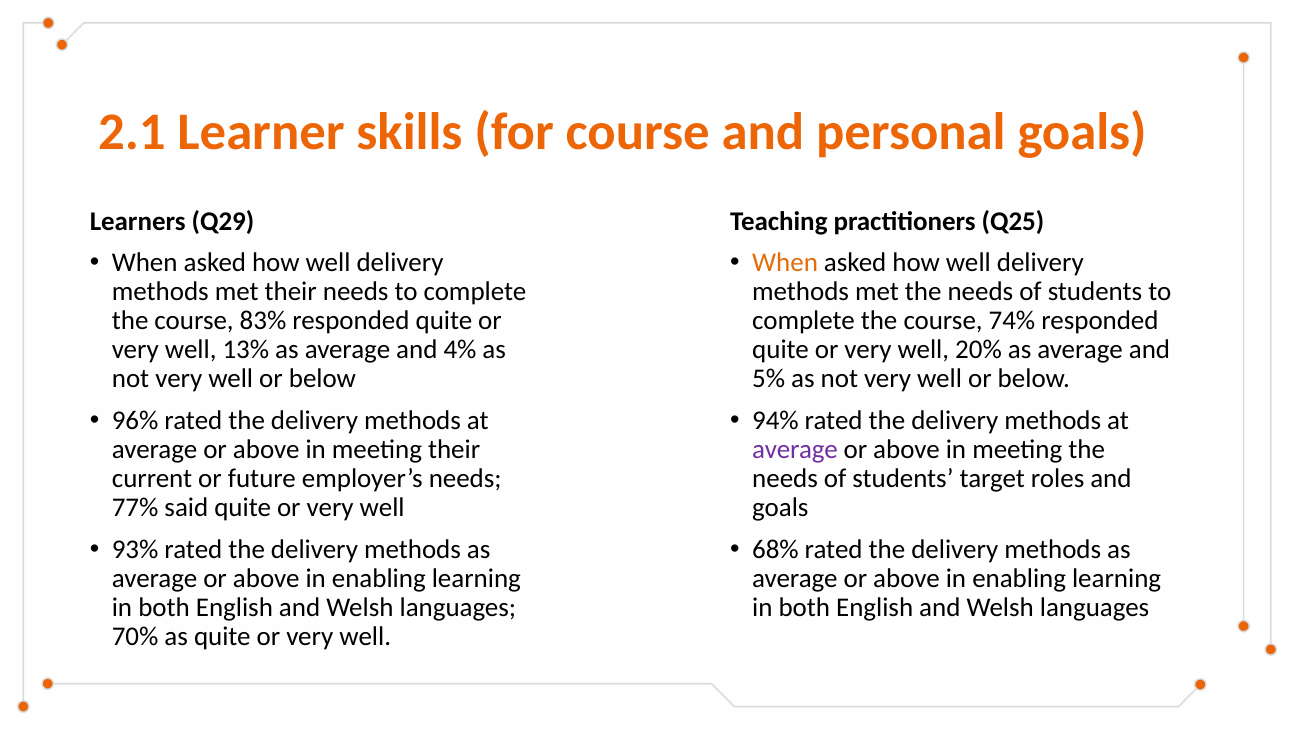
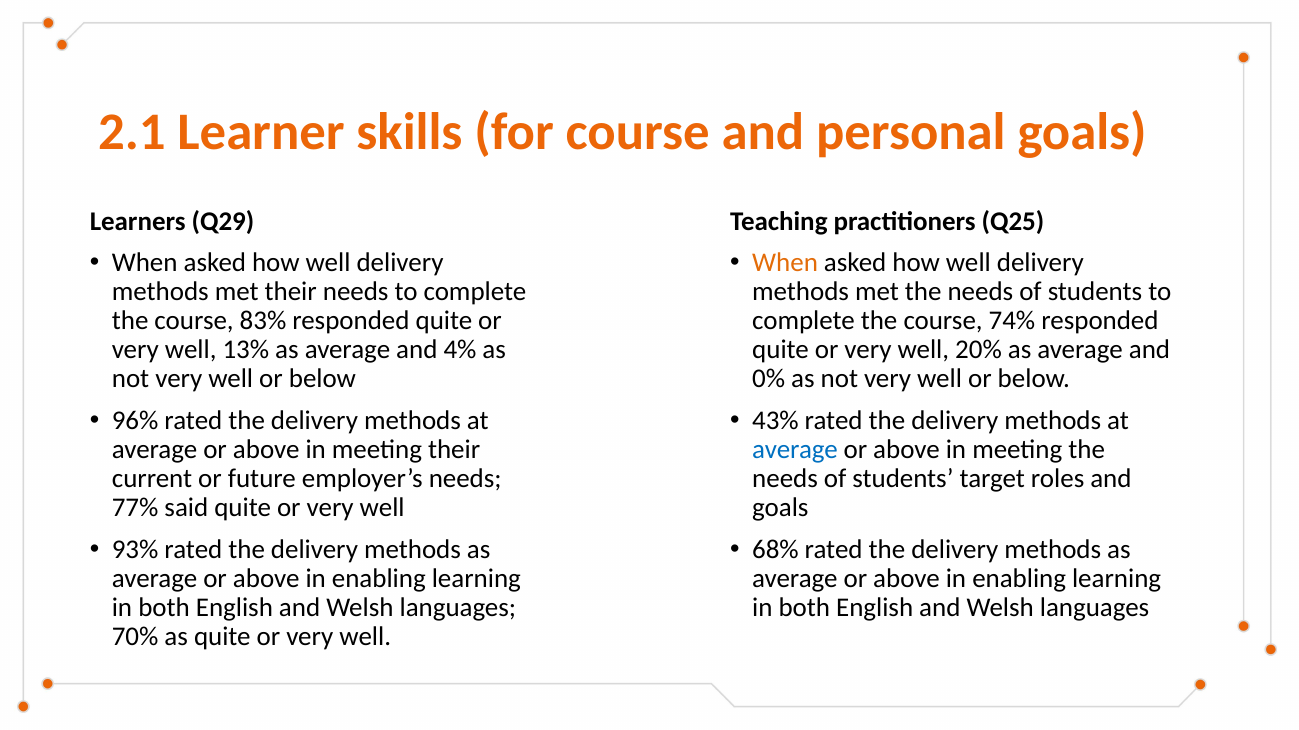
5%: 5% -> 0%
94%: 94% -> 43%
average at (795, 450) colour: purple -> blue
